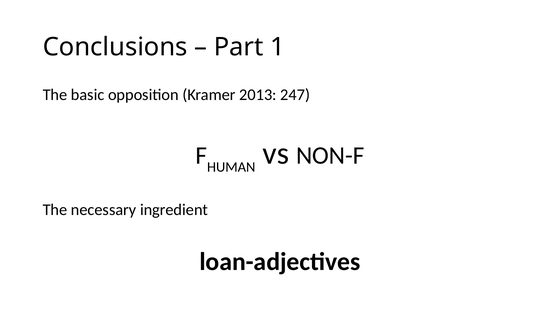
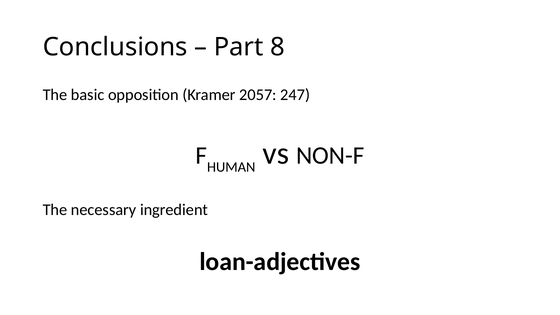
1: 1 -> 8
2013: 2013 -> 2057
